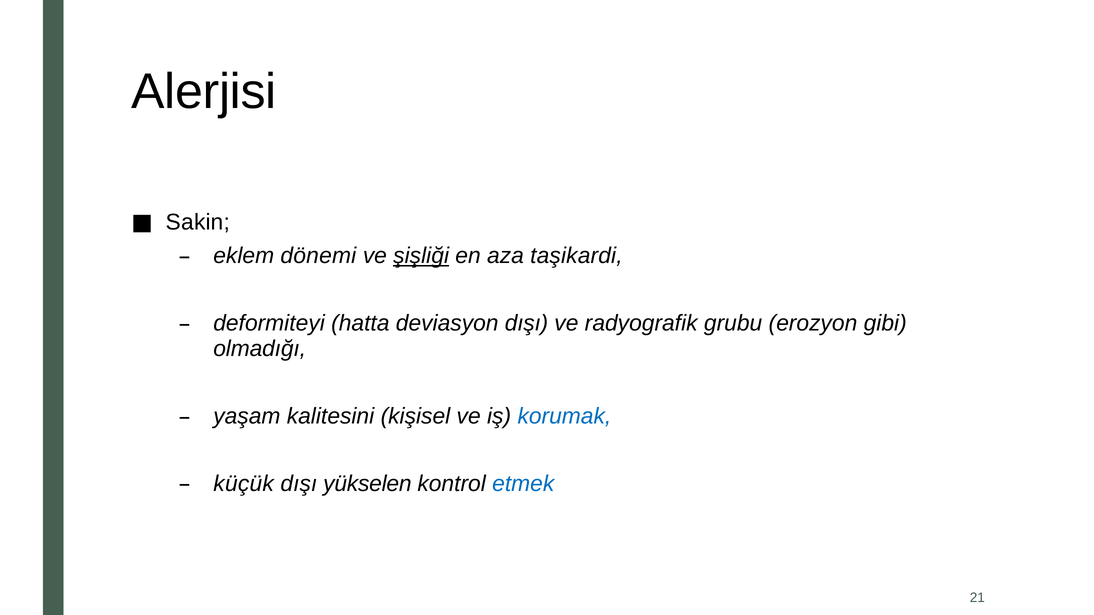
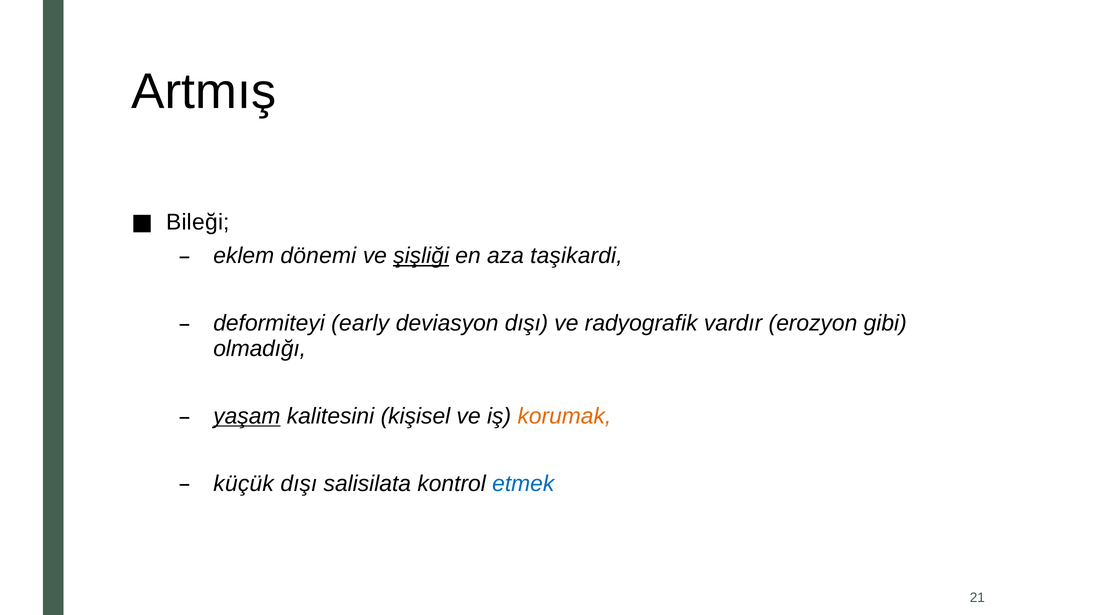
Alerjisi: Alerjisi -> Artmış
Sakin: Sakin -> Bileği
hatta: hatta -> early
grubu: grubu -> vardır
yaşam underline: none -> present
korumak colour: blue -> orange
yükselen: yükselen -> salisilata
